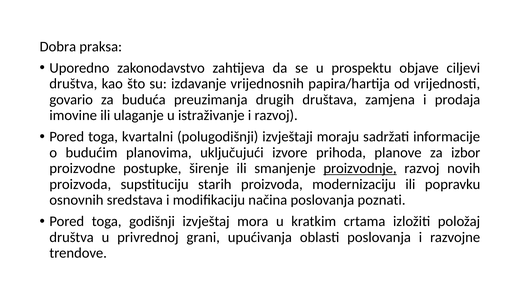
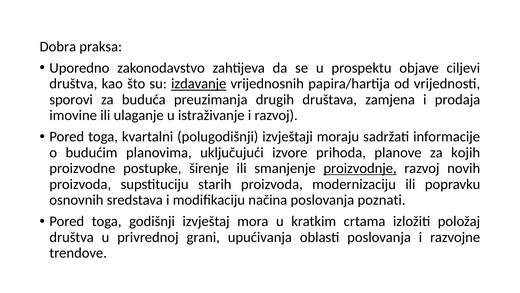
izdavanje underline: none -> present
govario: govario -> sporovi
izbor: izbor -> kojih
